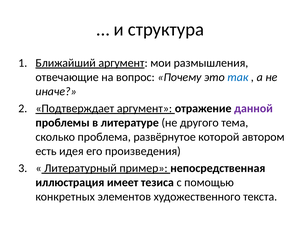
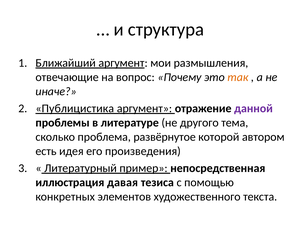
так colour: blue -> orange
Подтверждает: Подтверждает -> Публицистика
имеет: имеет -> давая
